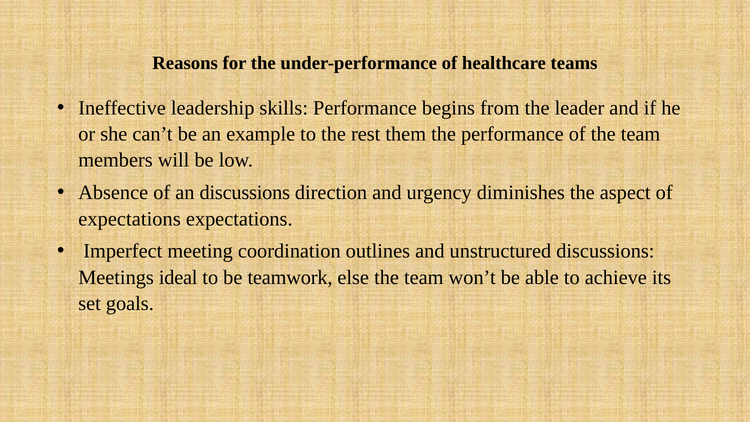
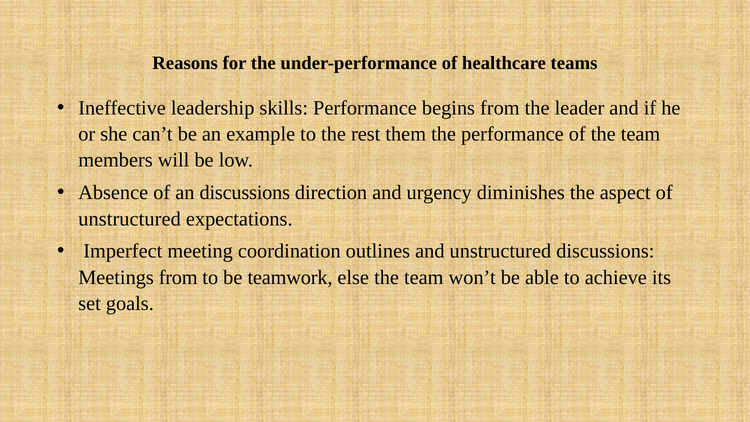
expectations at (130, 219): expectations -> unstructured
Meetings ideal: ideal -> from
